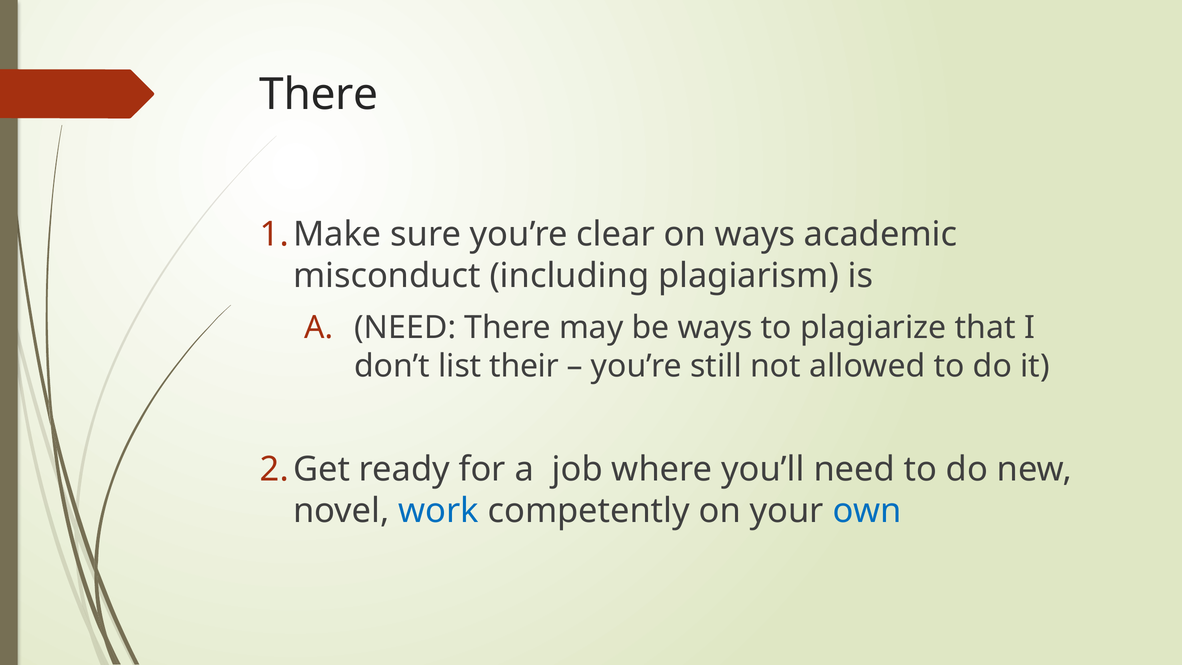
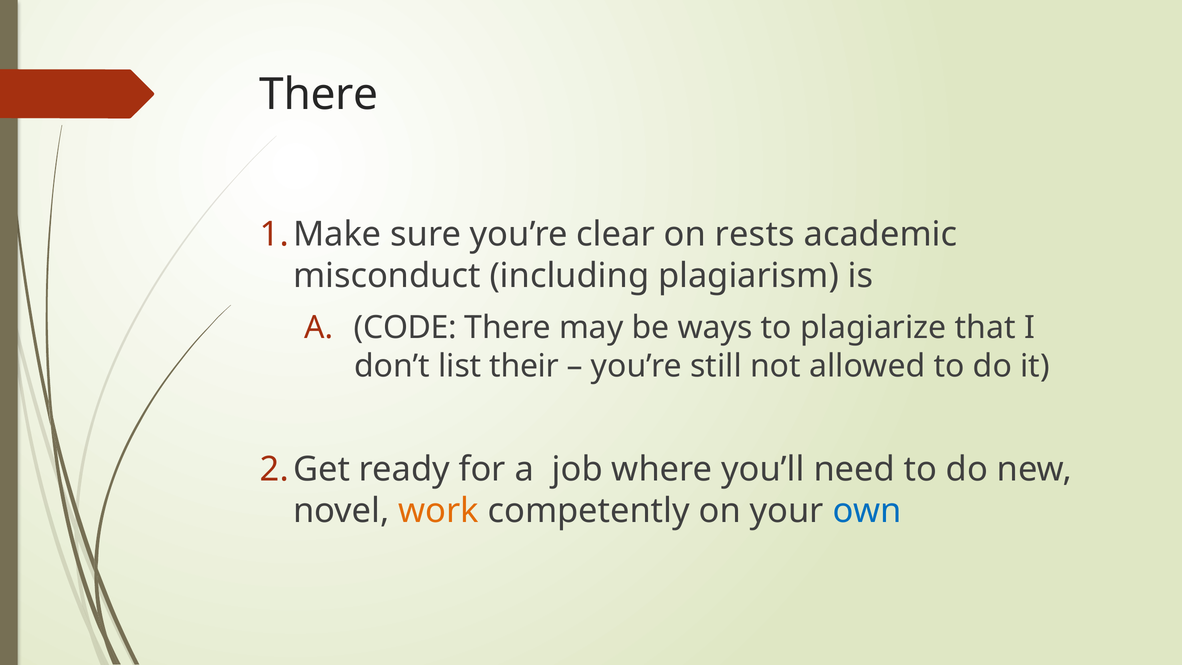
on ways: ways -> rests
A NEED: NEED -> CODE
work colour: blue -> orange
